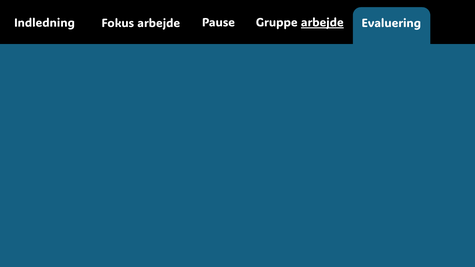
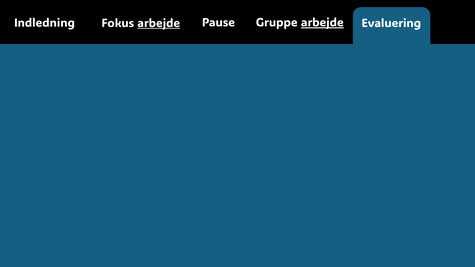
arbejde at (159, 23) underline: none -> present
